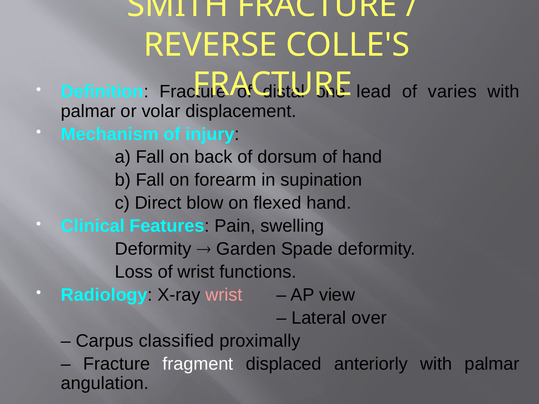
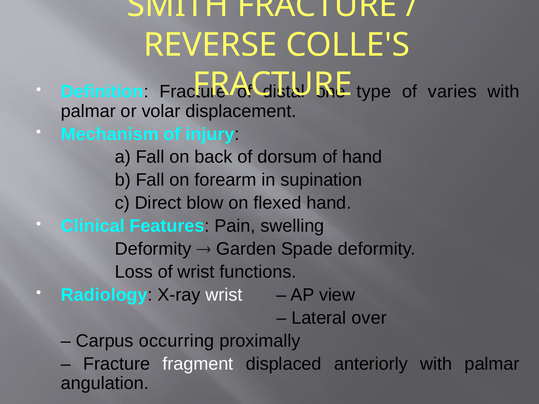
lead: lead -> type
wrist at (224, 295) colour: pink -> white
classified: classified -> occurring
